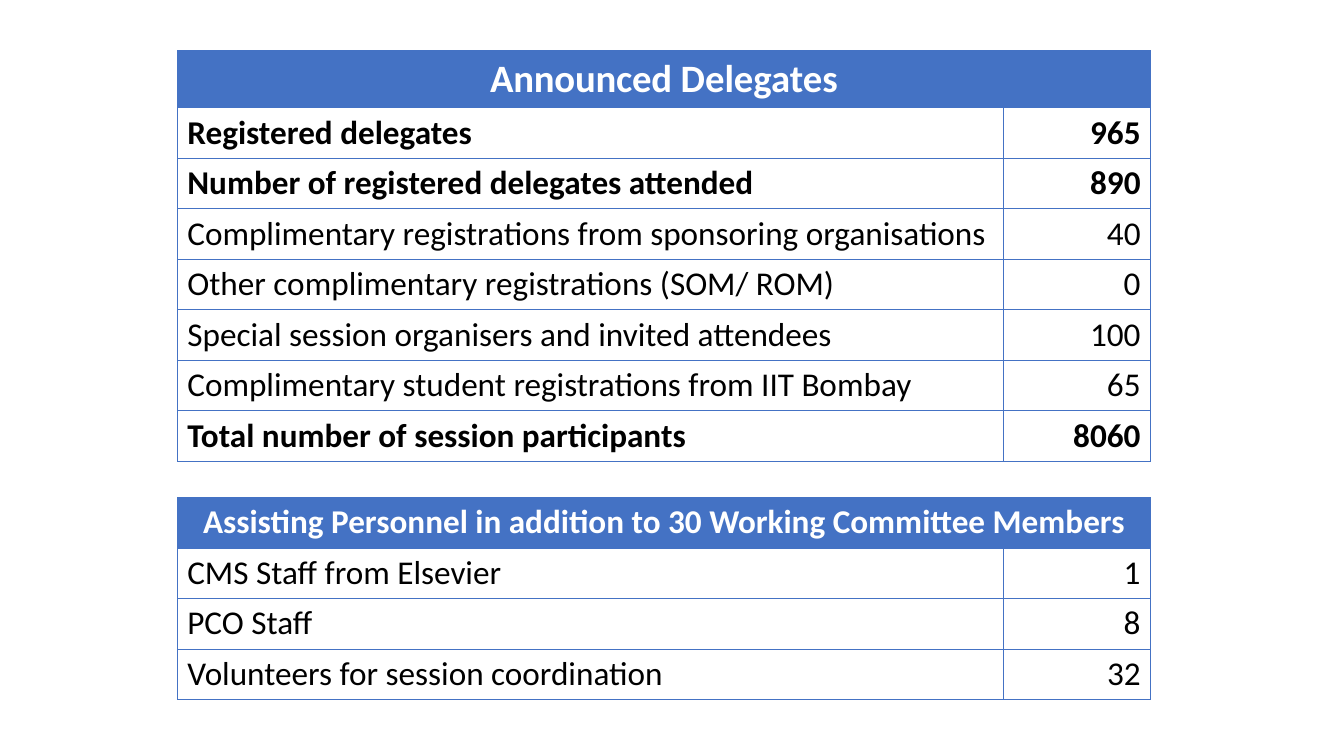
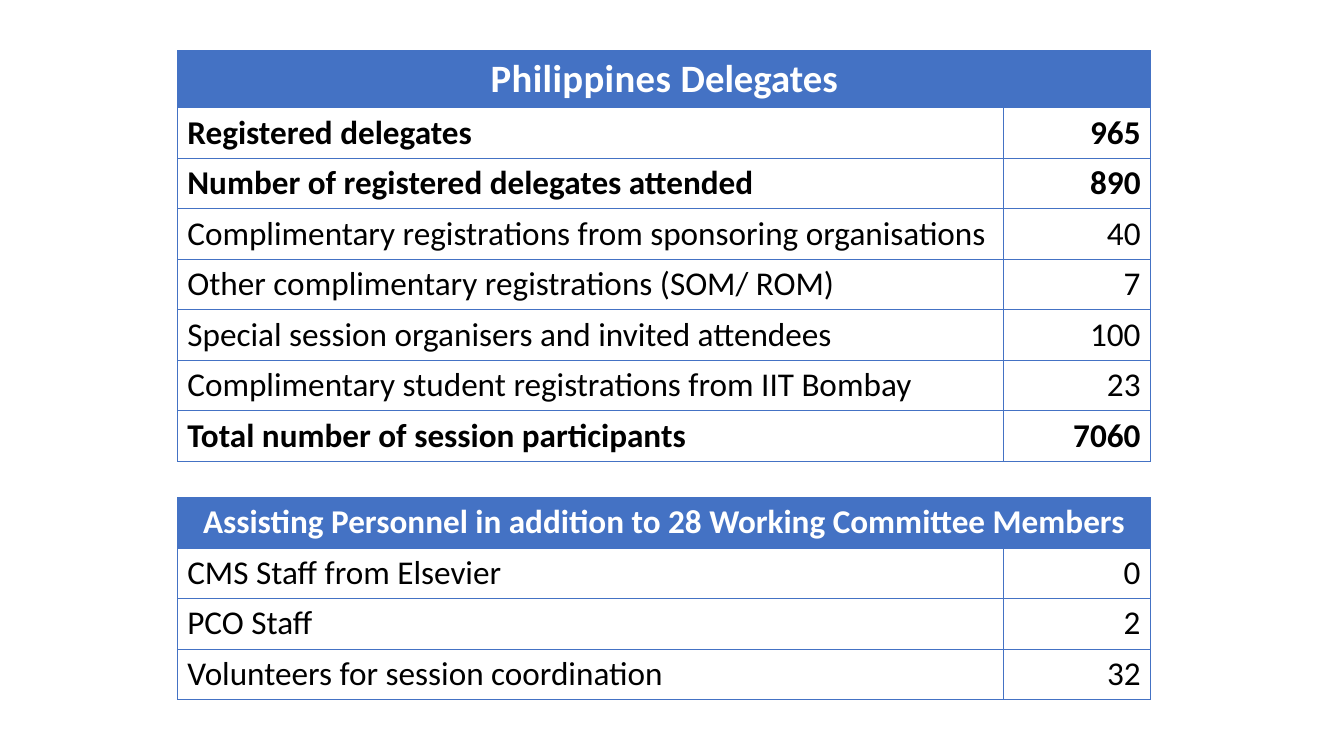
Announced: Announced -> Philippines
0: 0 -> 7
65: 65 -> 23
8060: 8060 -> 7060
30: 30 -> 28
1: 1 -> 0
8: 8 -> 2
